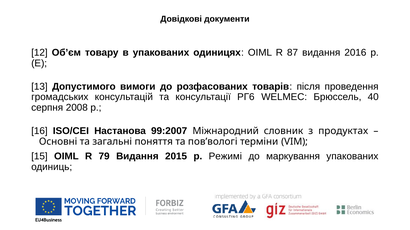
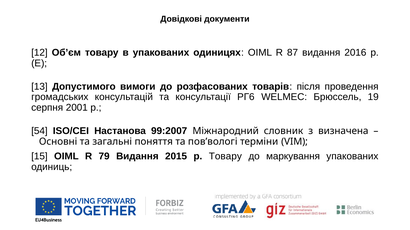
40: 40 -> 19
2008: 2008 -> 2001
16: 16 -> 54
продуктах: продуктах -> визначена
р Режимі: Режимі -> Товару
